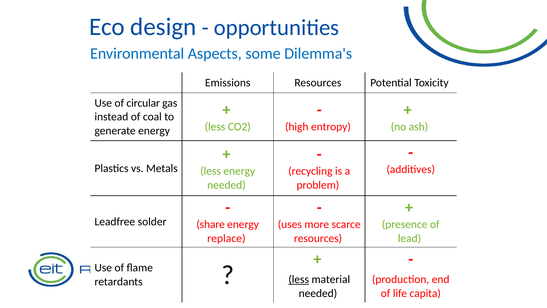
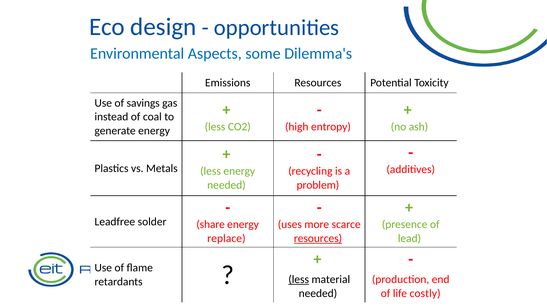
circular: circular -> savings
resources at (318, 238) underline: none -> present
capita: capita -> costly
